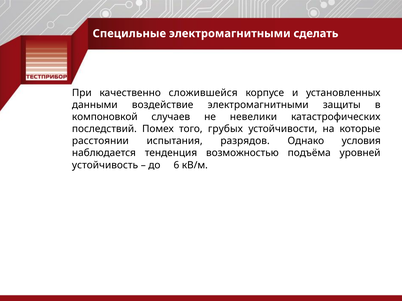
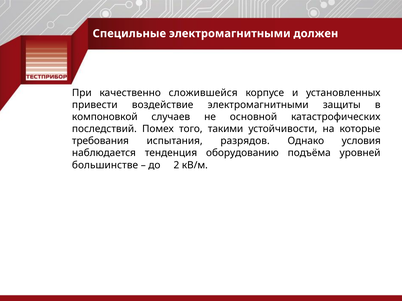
сделать: сделать -> должен
данными: данными -> привести
невелики: невелики -> основной
грубых: грубых -> такими
расстоянии: расстоянии -> требования
возможностью: возможностью -> оборудованию
устойчивость: устойчивость -> большинстве
6: 6 -> 2
